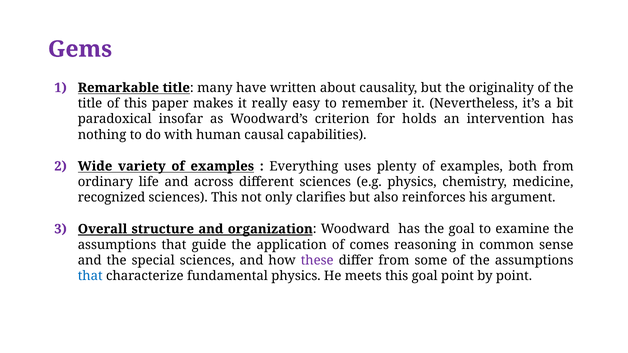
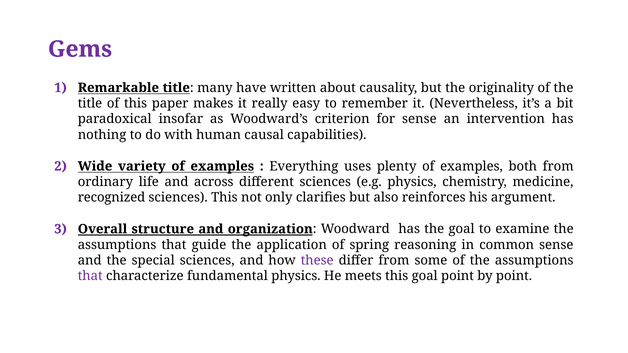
for holds: holds -> sense
comes: comes -> spring
that at (90, 276) colour: blue -> purple
